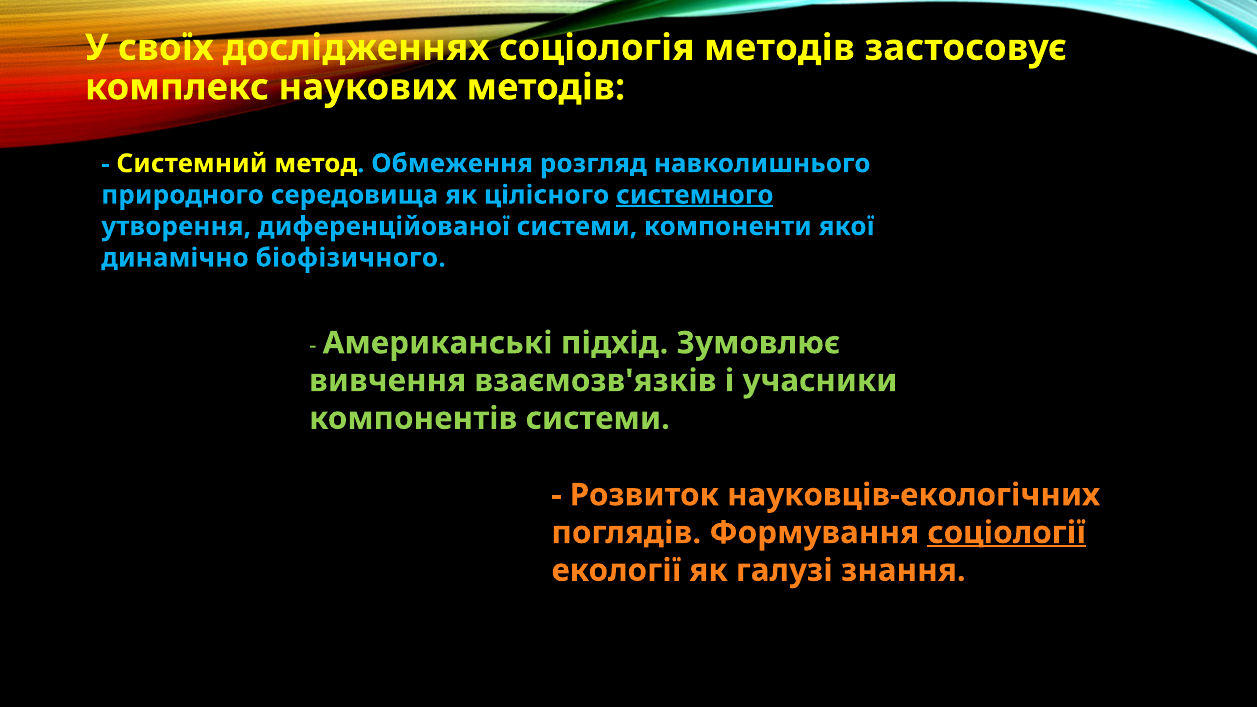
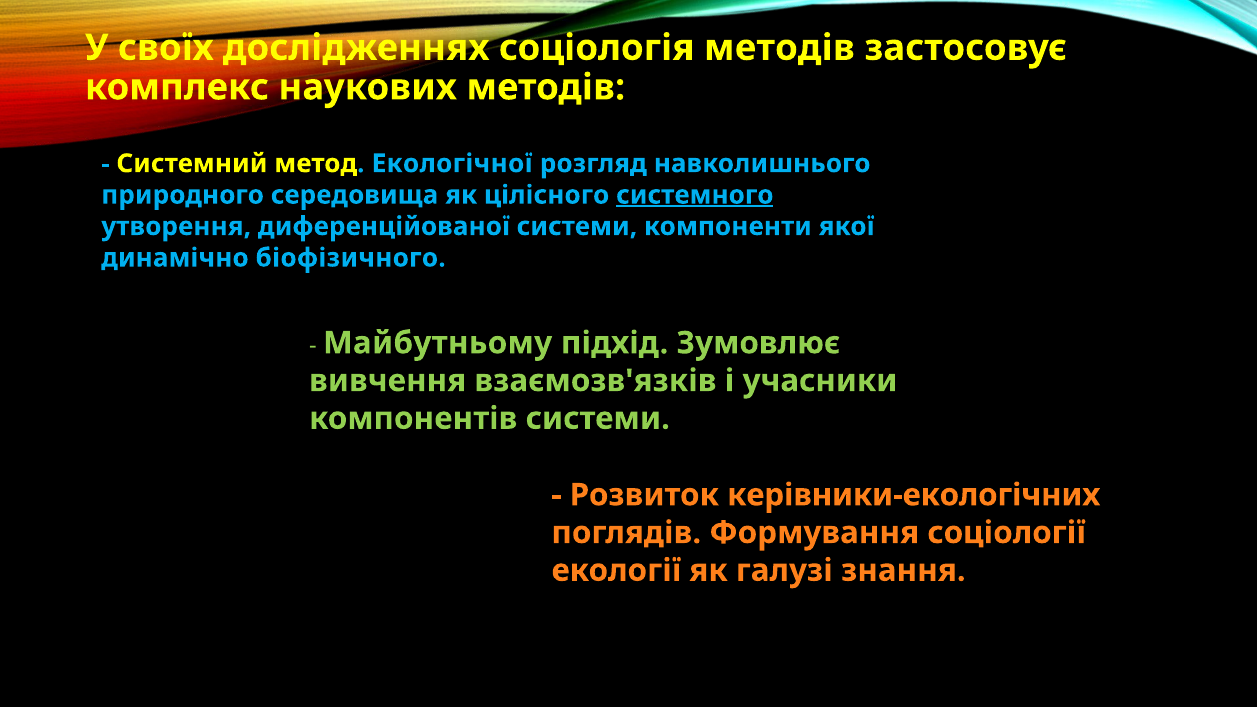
Обмеження: Обмеження -> Екологічної
Американські: Американські -> Майбутньому
науковців-екологічних: науковців-екологічних -> керівники-екологічних
соціології underline: present -> none
